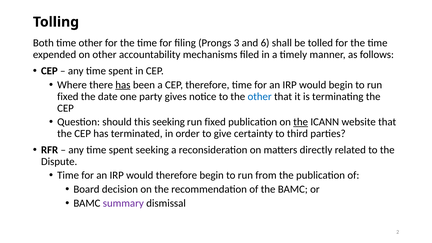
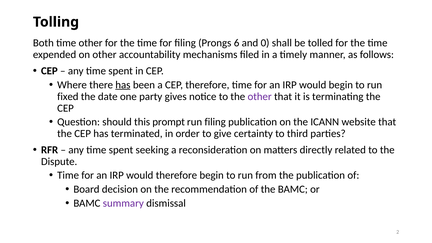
3: 3 -> 6
6: 6 -> 0
other at (260, 96) colour: blue -> purple
this seeking: seeking -> prompt
fixed at (215, 122): fixed -> filing
the at (301, 122) underline: present -> none
